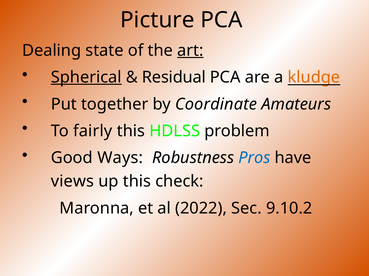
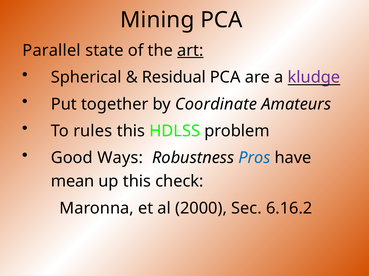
Picture: Picture -> Mining
Dealing: Dealing -> Parallel
Spherical underline: present -> none
kludge colour: orange -> purple
fairly: fairly -> rules
views: views -> mean
2022: 2022 -> 2000
9.10.2: 9.10.2 -> 6.16.2
